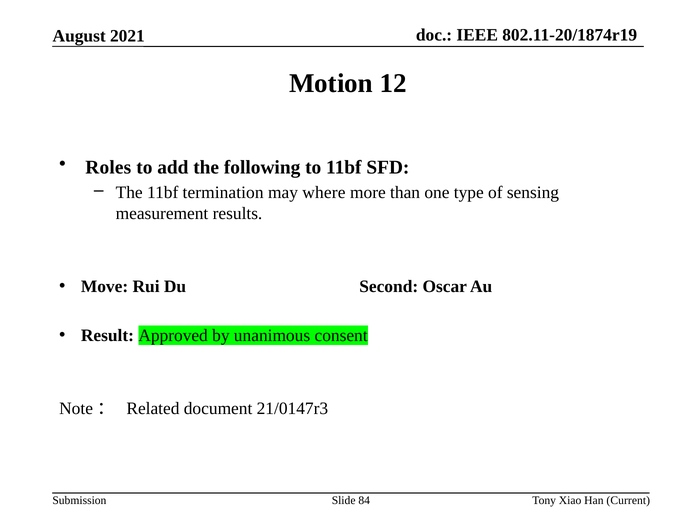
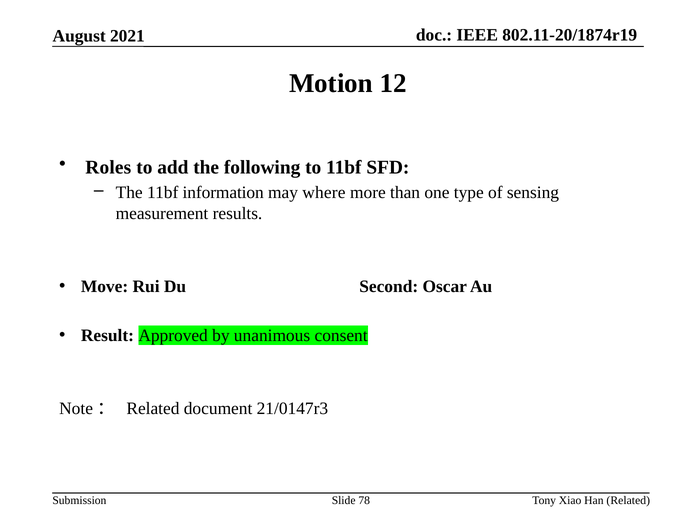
termination: termination -> information
84: 84 -> 78
Han Current: Current -> Related
